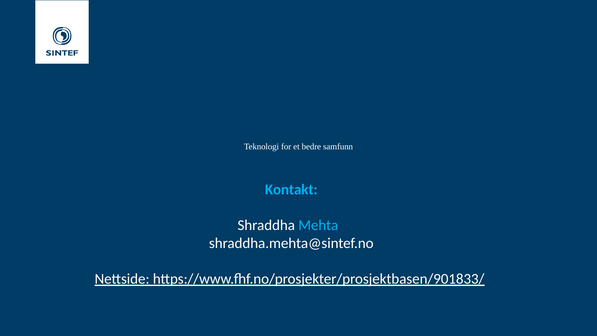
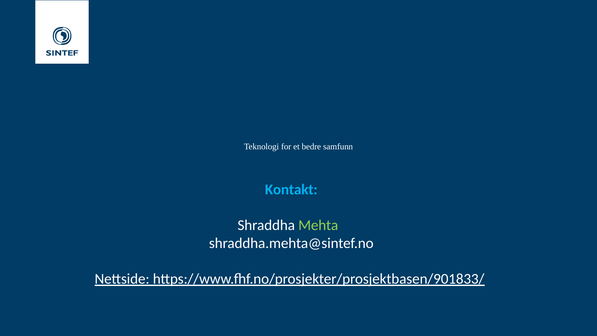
Mehta colour: light blue -> light green
